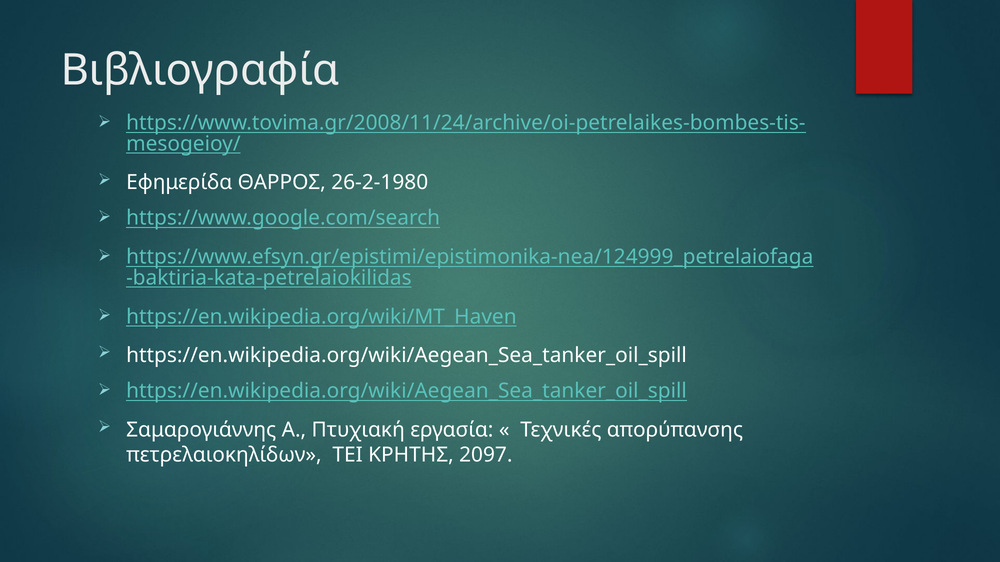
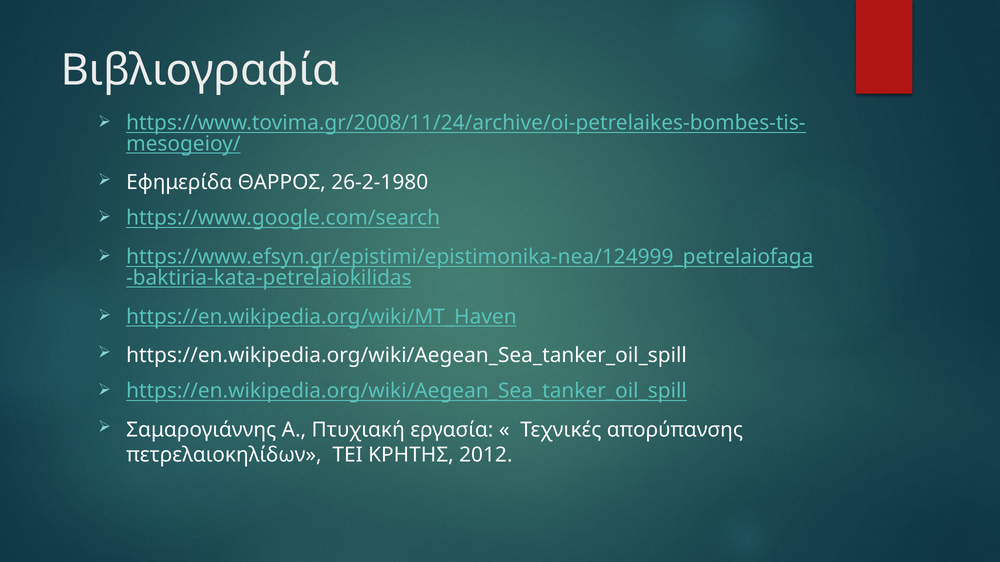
2097: 2097 -> 2012
